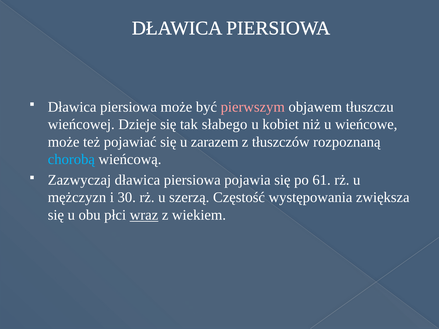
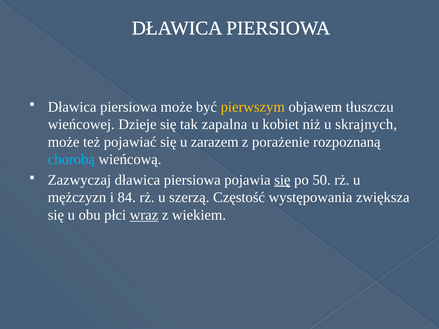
pierwszym colour: pink -> yellow
słabego: słabego -> zapalna
wieńcowe: wieńcowe -> skrajnych
tłuszczów: tłuszczów -> porażenie
się at (282, 180) underline: none -> present
61: 61 -> 50
30: 30 -> 84
